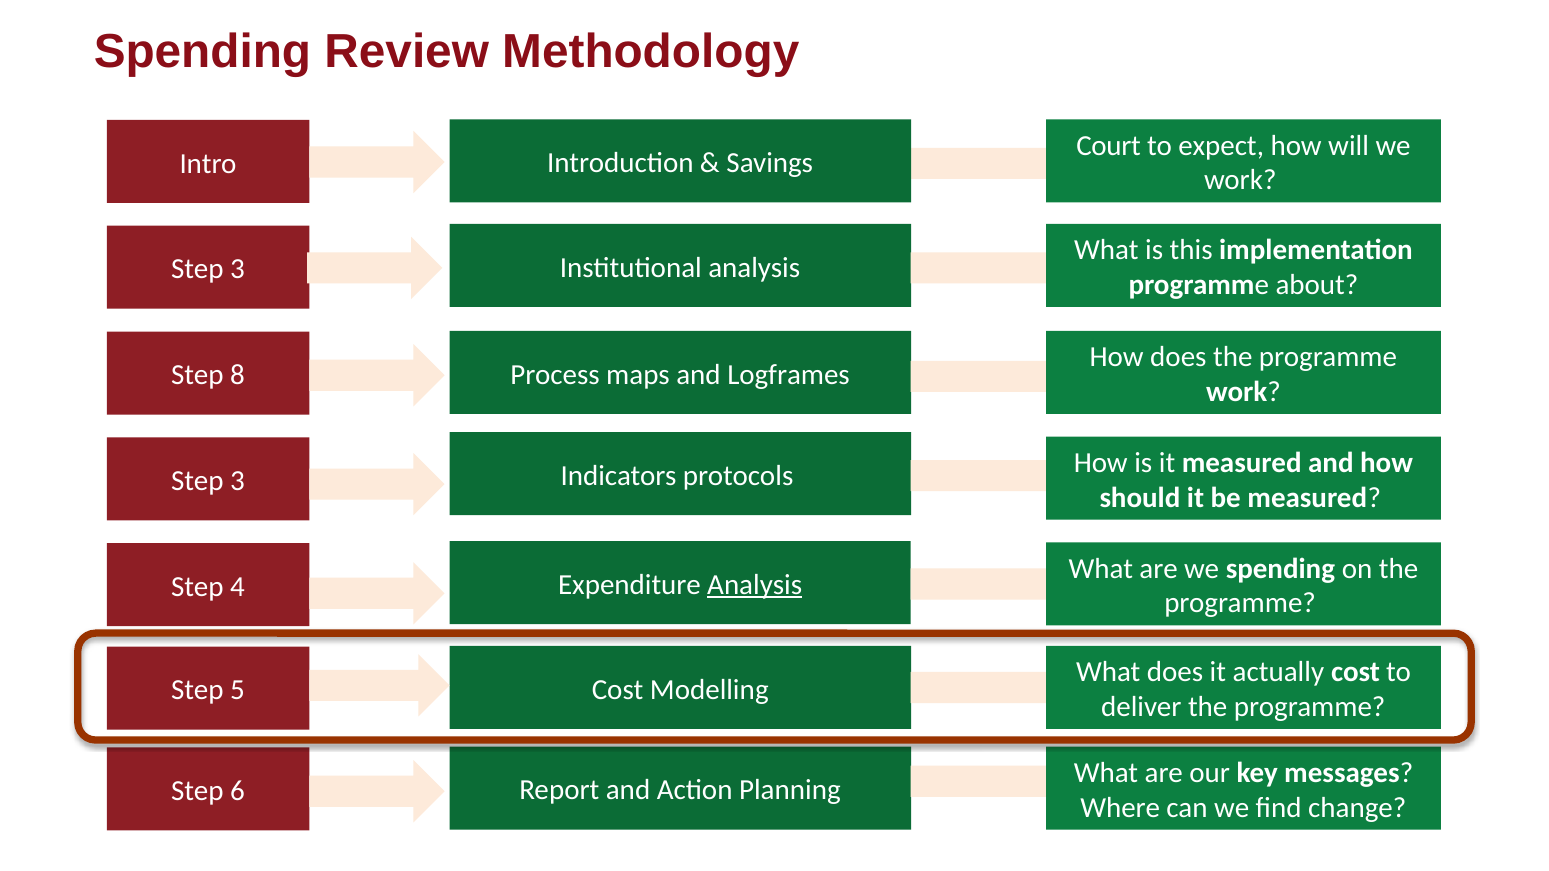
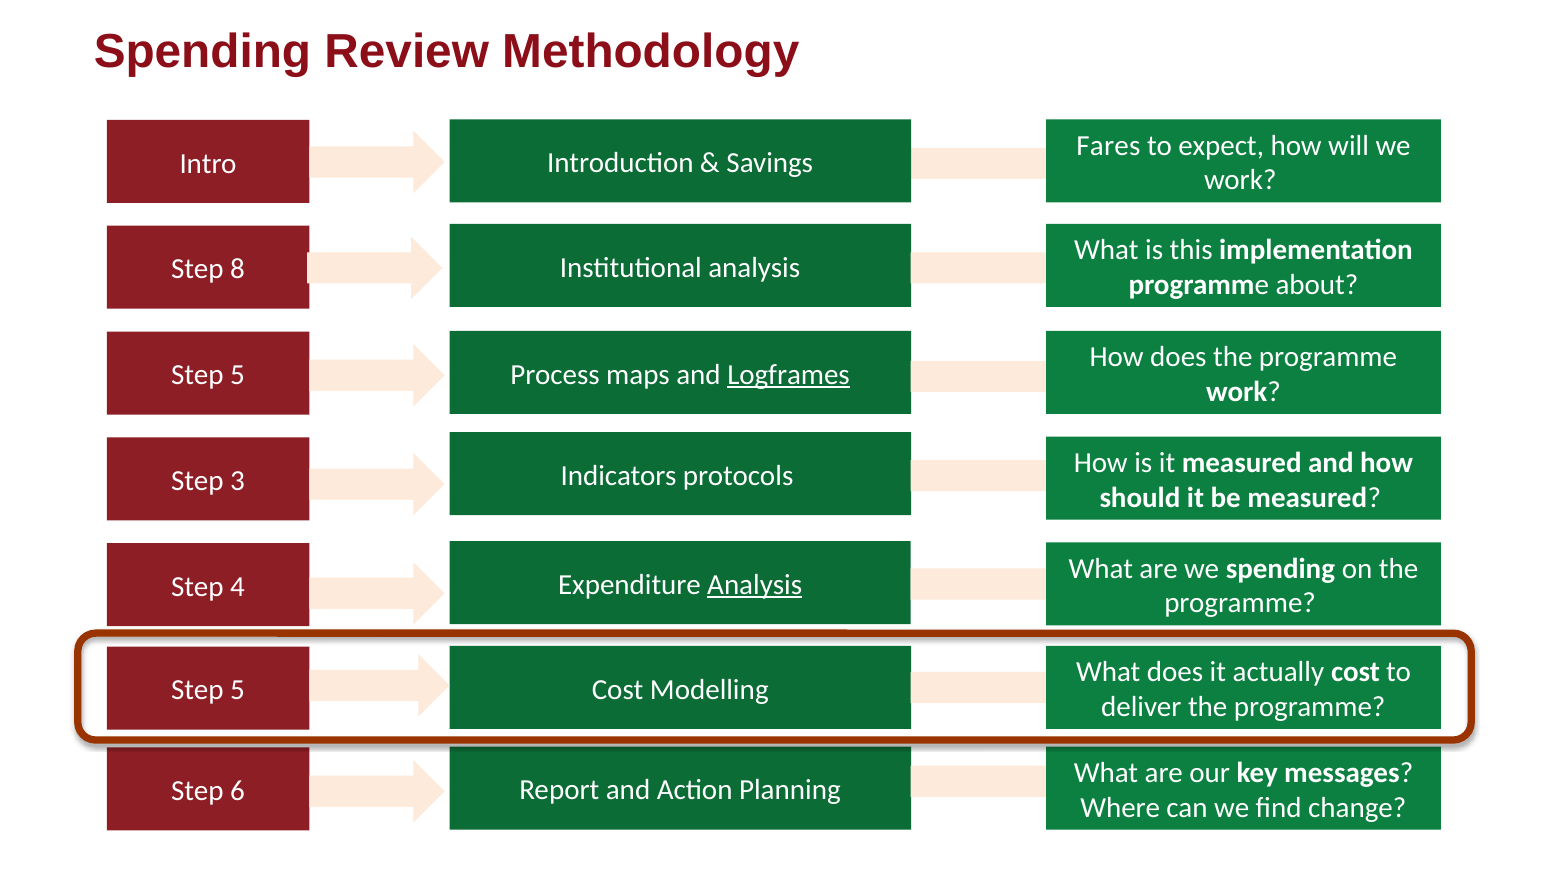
Court: Court -> Fares
3 at (237, 269): 3 -> 8
Logframes underline: none -> present
8 at (237, 375): 8 -> 5
